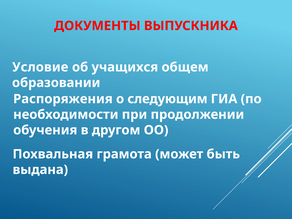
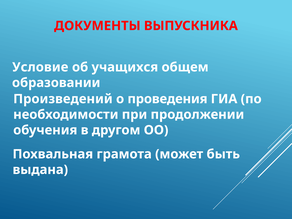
Распоряжения: Распоряжения -> Произведений
следующим: следующим -> проведения
